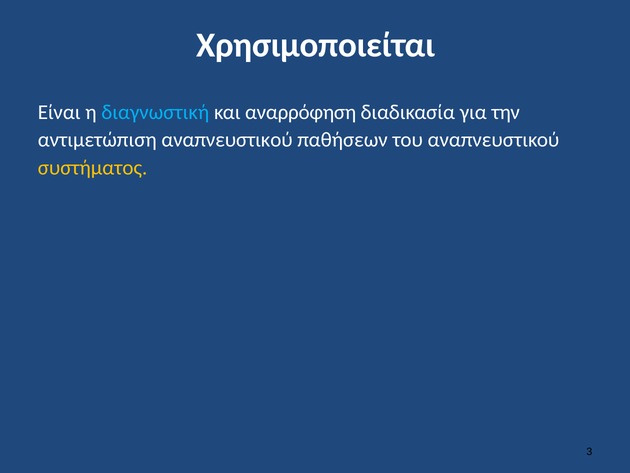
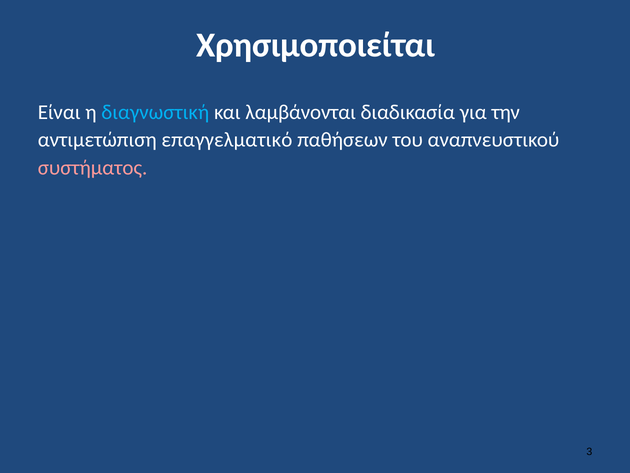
αναρρόφηση: αναρρόφηση -> λαμβάνονται
αντιμετώπιση αναπνευστικού: αναπνευστικού -> επαγγελματικό
συστήματος colour: yellow -> pink
